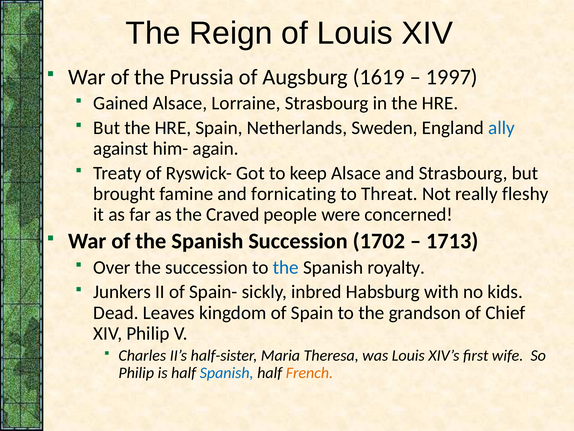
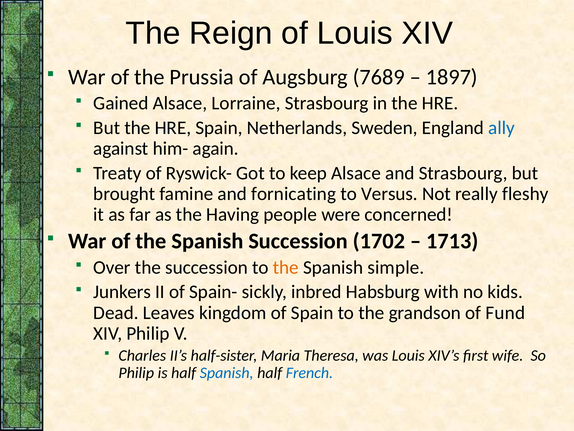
1619: 1619 -> 7689
1997: 1997 -> 1897
Threat: Threat -> Versus
Craved: Craved -> Having
the at (286, 267) colour: blue -> orange
royalty: royalty -> simple
Chief: Chief -> Fund
French colour: orange -> blue
